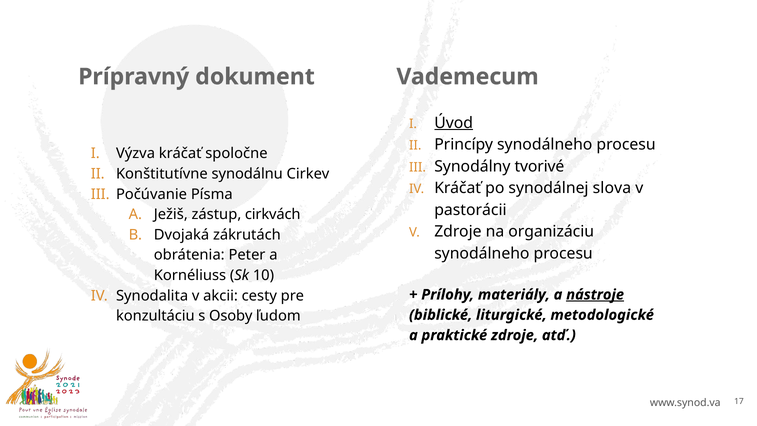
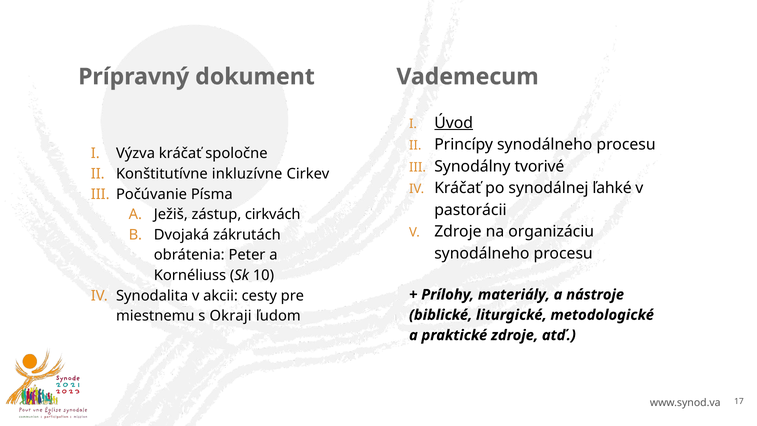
synodálnu: synodálnu -> inkluzívne
slova: slova -> ľahké
nástroje underline: present -> none
konzultáciu: konzultáciu -> miestnemu
Osoby: Osoby -> Okraji
